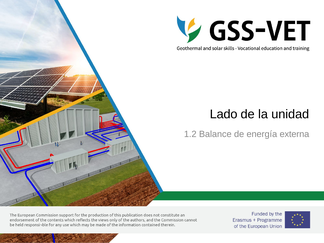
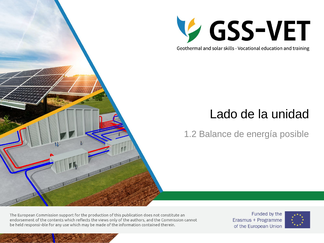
externa: externa -> posible
